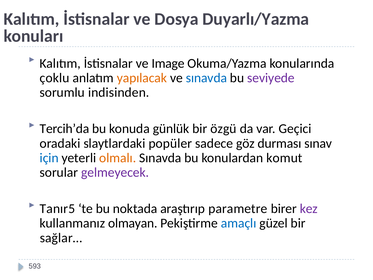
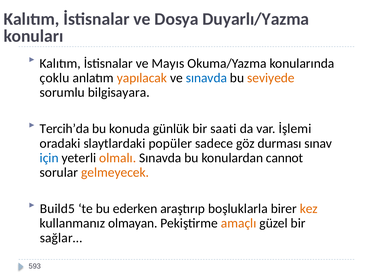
Image: Image -> Mayıs
seviyede colour: purple -> orange
indisinden: indisinden -> bilgisayara
özgü: özgü -> saati
Geçici: Geçici -> İşlemi
komut: komut -> cannot
gelmeyecek colour: purple -> orange
Tanır5: Tanır5 -> Build5
noktada: noktada -> ederken
parametre: parametre -> boşluklarla
kez colour: purple -> orange
amaçlı colour: blue -> orange
